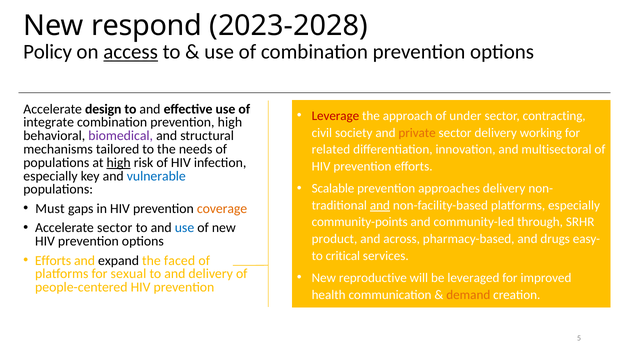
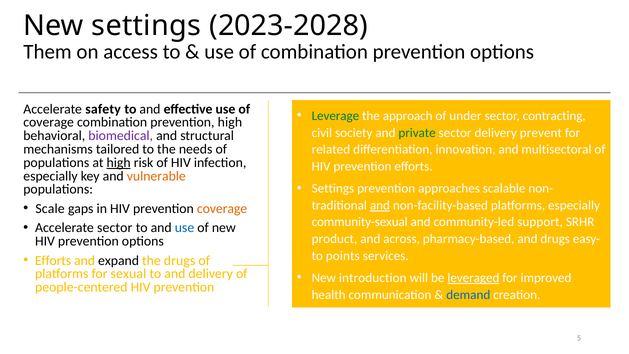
New respond: respond -> settings
Policy: Policy -> Them
access underline: present -> none
design: design -> safety
Leverage colour: red -> green
integrate at (49, 122): integrate -> coverage
private colour: orange -> green
working: working -> prevent
vulnerable colour: blue -> orange
Scalable at (333, 188): Scalable -> Settings
approaches delivery: delivery -> scalable
Must: Must -> Scale
community-points: community-points -> community-sexual
through: through -> support
critical: critical -> points
the faced: faced -> drugs
reproductive: reproductive -> introduction
leveraged underline: none -> present
demand colour: orange -> blue
